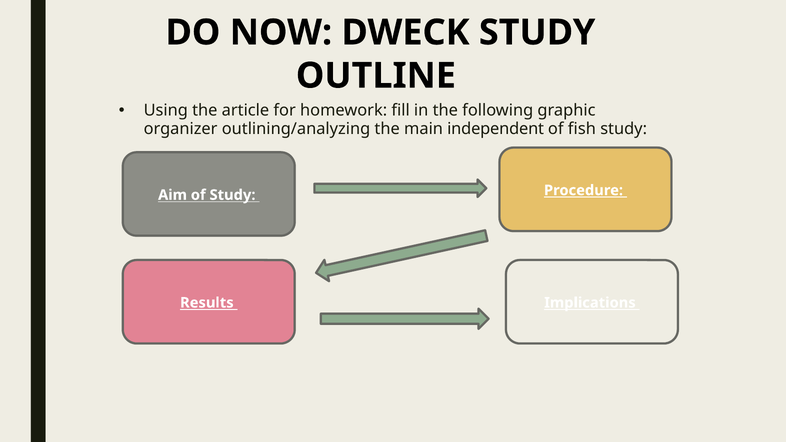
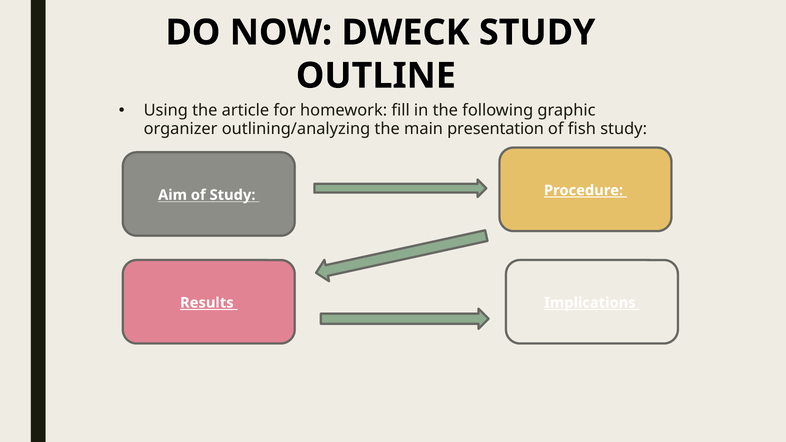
independent: independent -> presentation
